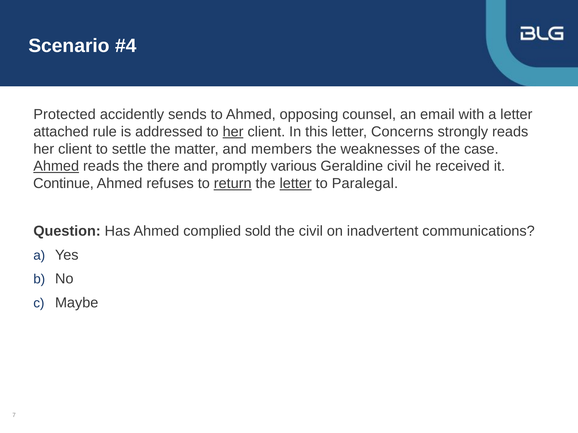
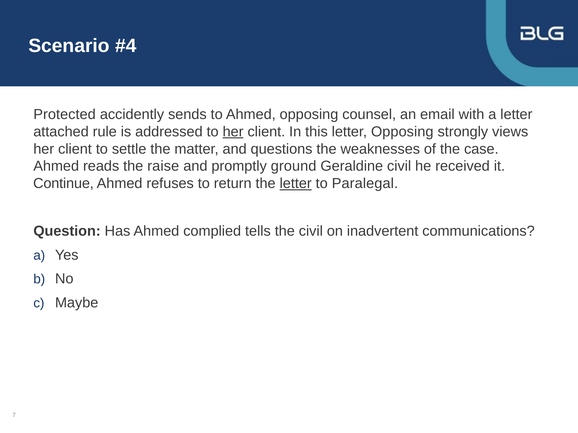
letter Concerns: Concerns -> Opposing
strongly reads: reads -> views
members: members -> questions
Ahmed at (56, 166) underline: present -> none
there: there -> raise
various: various -> ground
return underline: present -> none
sold: sold -> tells
